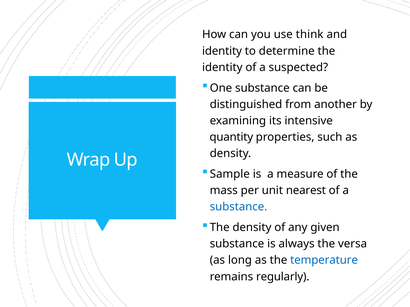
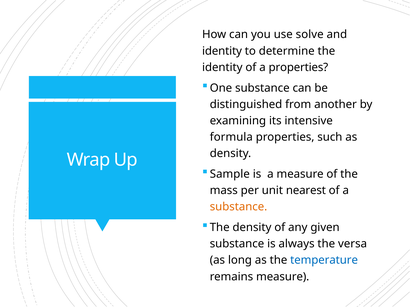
think: think -> solve
a suspected: suspected -> properties
quantity: quantity -> formula
substance at (239, 207) colour: blue -> orange
remains regularly: regularly -> measure
